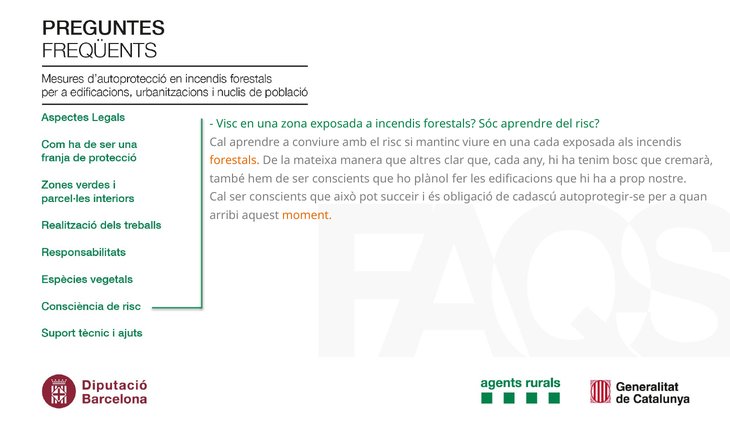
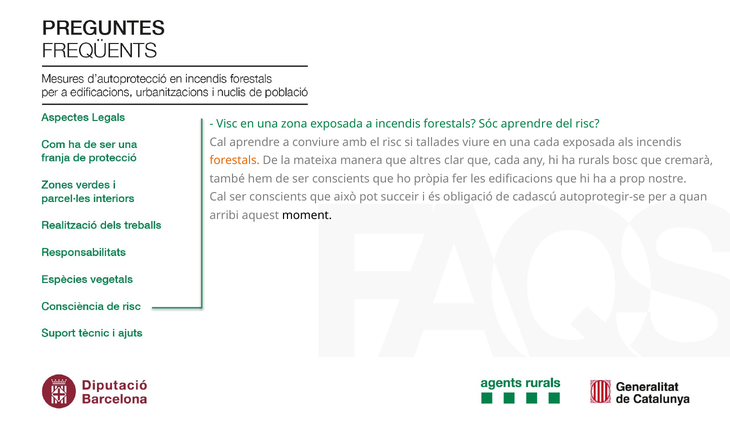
mantinc: mantinc -> tallades
tenim: tenim -> rurals
plànol: plànol -> pròpia
moment colour: orange -> black
